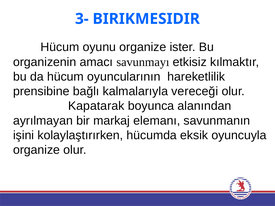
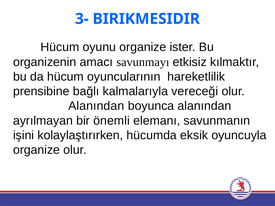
Kapatarak at (96, 106): Kapatarak -> Alanından
markaj: markaj -> önemli
